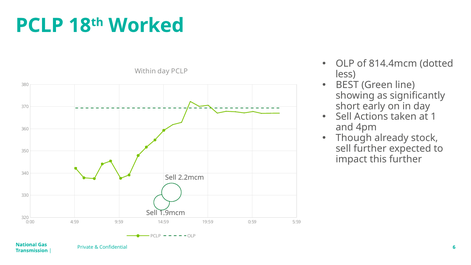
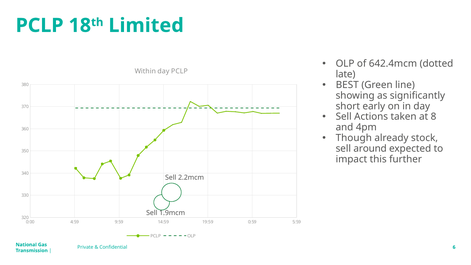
Worked: Worked -> Limited
814.4mcm: 814.4mcm -> 642.4mcm
less: less -> late
1: 1 -> 8
sell further: further -> around
